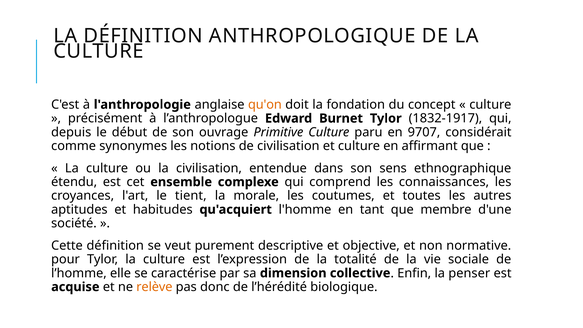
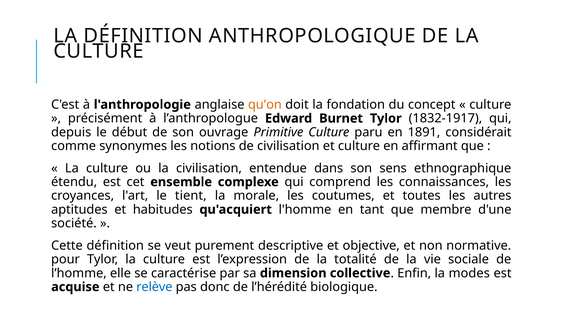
9707: 9707 -> 1891
penser: penser -> modes
relève colour: orange -> blue
